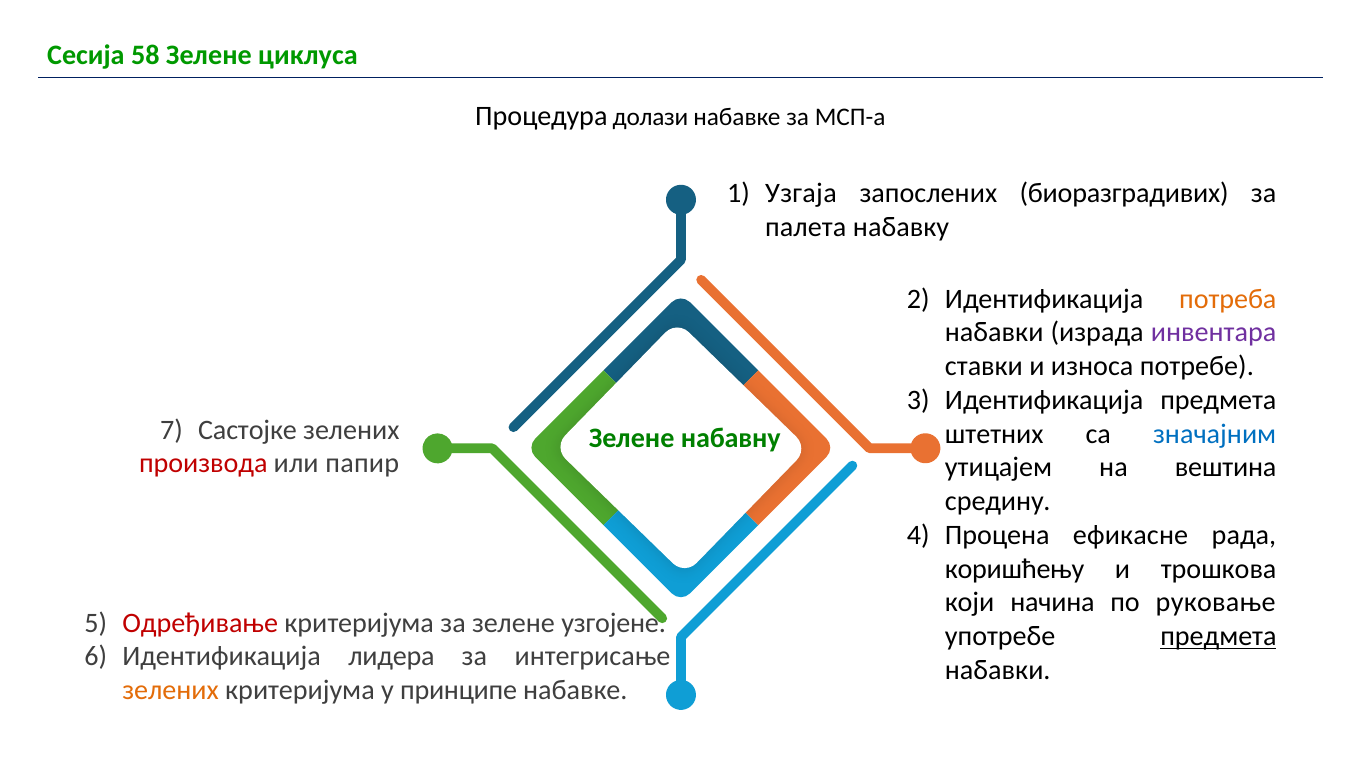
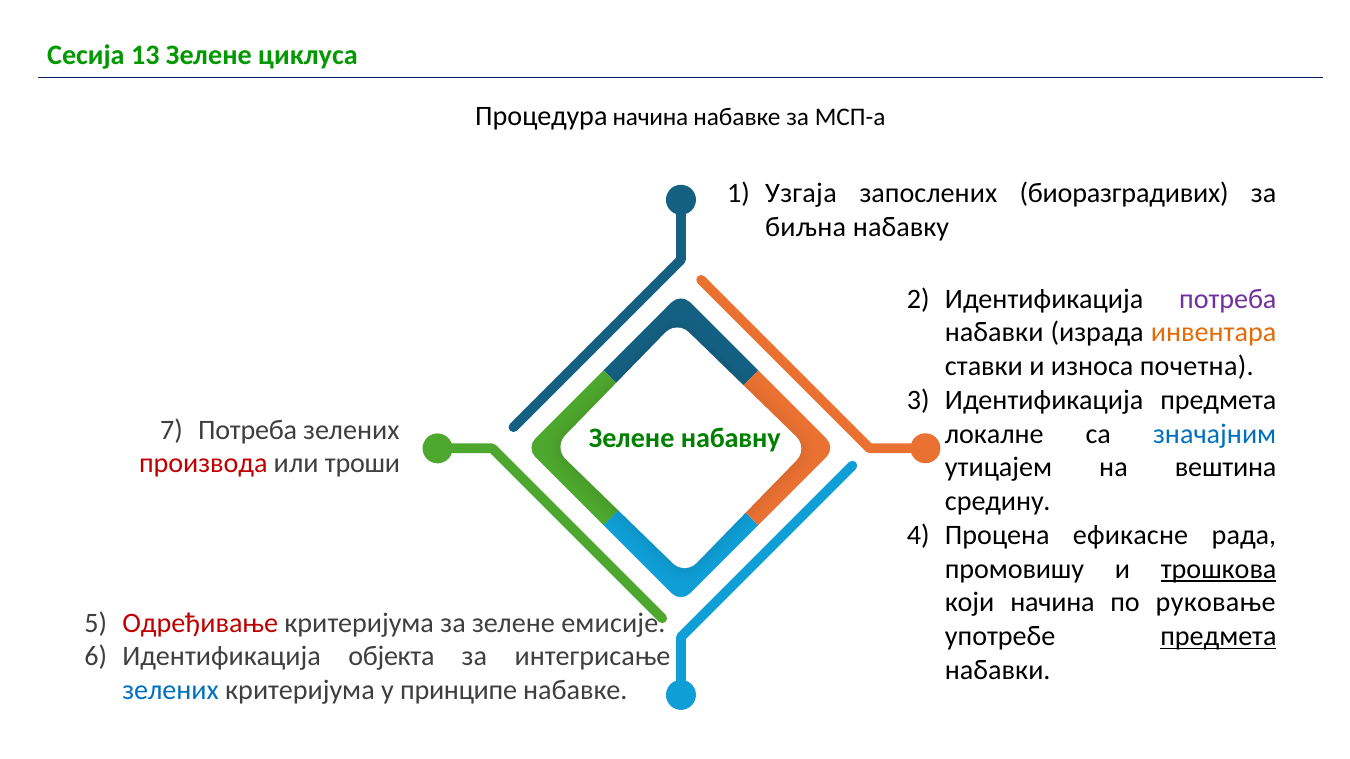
58: 58 -> 13
Процедура долази: долази -> начина
палета: палета -> биљна
потреба at (1228, 299) colour: orange -> purple
инвентара colour: purple -> orange
потребе: потребе -> почетна
Састојке at (247, 430): Састојке -> Потреба
штетних: штетних -> локалне
папир: папир -> троши
коришћењу: коришћењу -> промовишу
трошкова underline: none -> present
узгојене: узгојене -> емисије
лидера: лидера -> објекта
зелених at (171, 691) colour: orange -> blue
